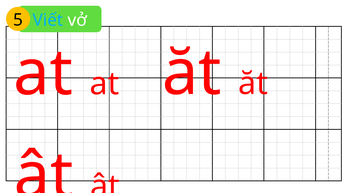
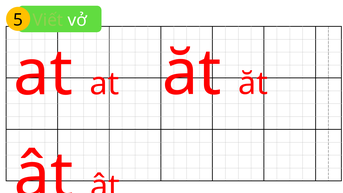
Viết colour: light blue -> light green
